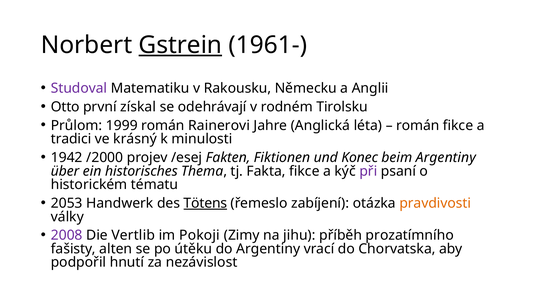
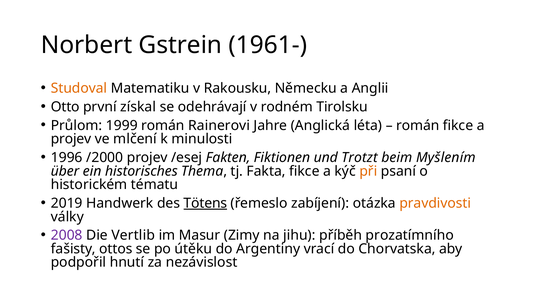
Gstrein underline: present -> none
Studoval colour: purple -> orange
tradici at (71, 139): tradici -> projev
krásný: krásný -> mlčení
1942: 1942 -> 1996
Konec: Konec -> Trotzt
beim Argentiny: Argentiny -> Myšlením
při colour: purple -> orange
2053: 2053 -> 2019
Pokoji: Pokoji -> Masur
alten: alten -> ottos
